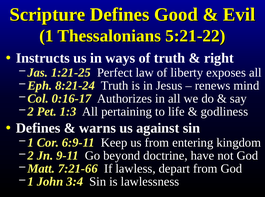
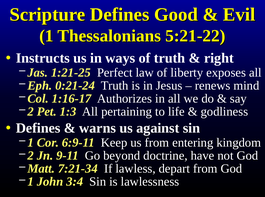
8:21-24: 8:21-24 -> 0:21-24
0:16-17: 0:16-17 -> 1:16-17
7:21-66: 7:21-66 -> 7:21-34
